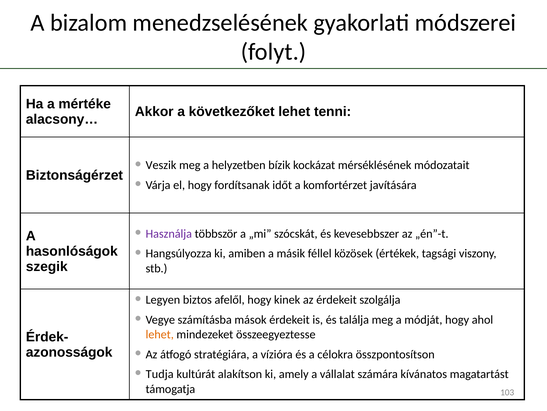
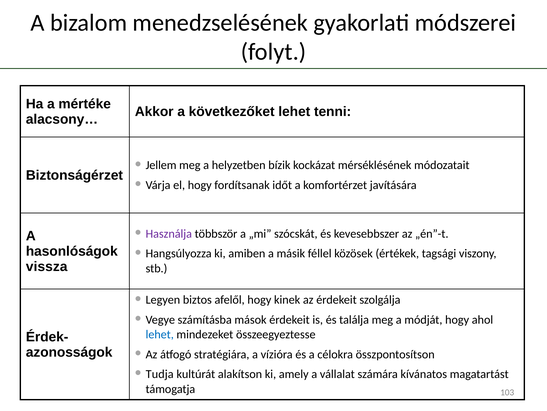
Veszik: Veszik -> Jellem
szegik: szegik -> vissza
lehet at (160, 334) colour: orange -> blue
